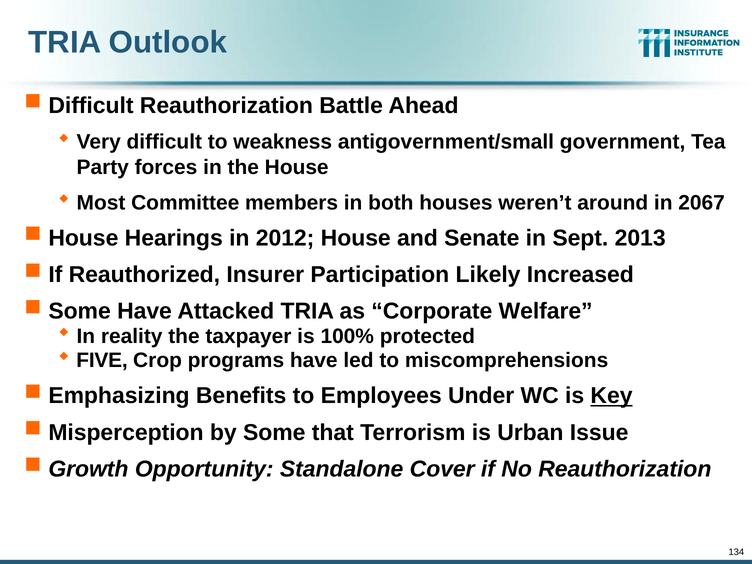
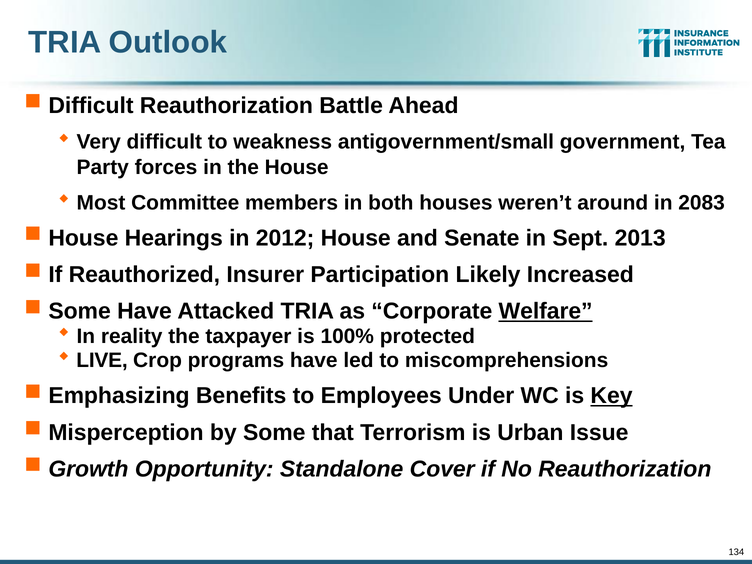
2067: 2067 -> 2083
Welfare underline: none -> present
FIVE: FIVE -> LIVE
